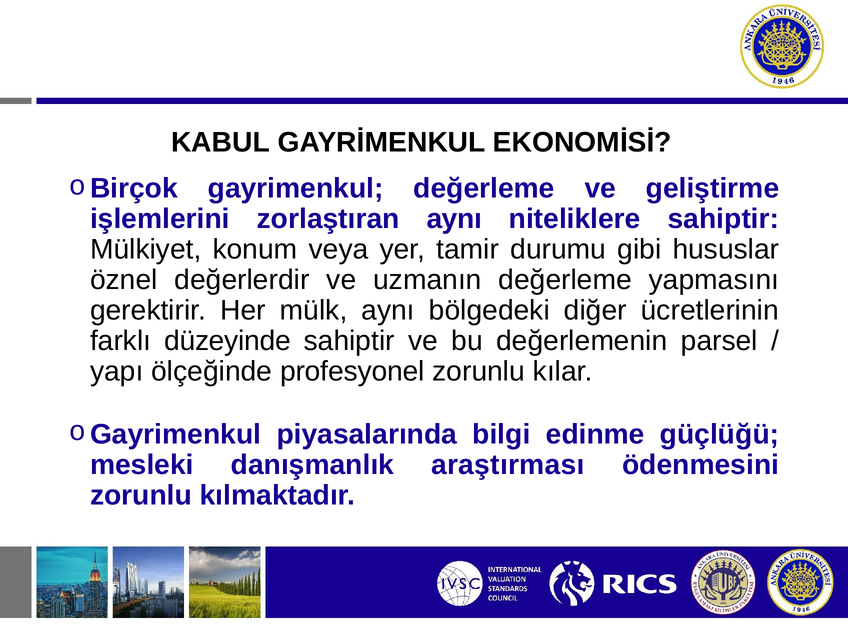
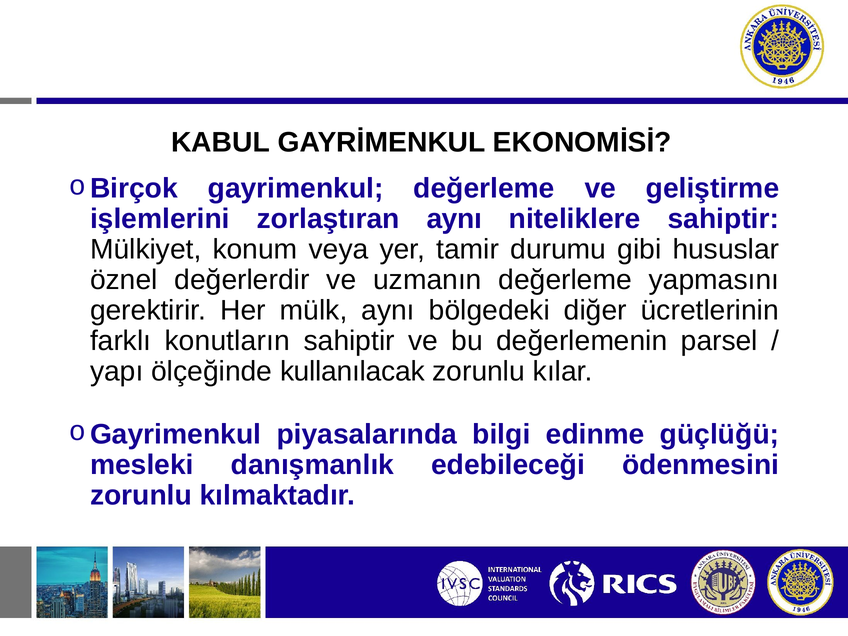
düzeyinde: düzeyinde -> konutların
profesyonel: profesyonel -> kullanılacak
araştırması: araştırması -> edebileceği
